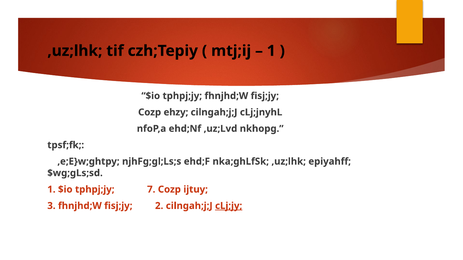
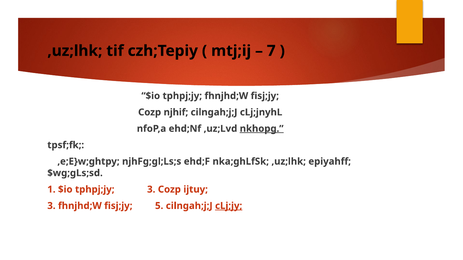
1 at (271, 51): 1 -> 7
ehzy: ehzy -> njhif
nkhopg underline: none -> present
tphpj;jy 7: 7 -> 3
2: 2 -> 5
